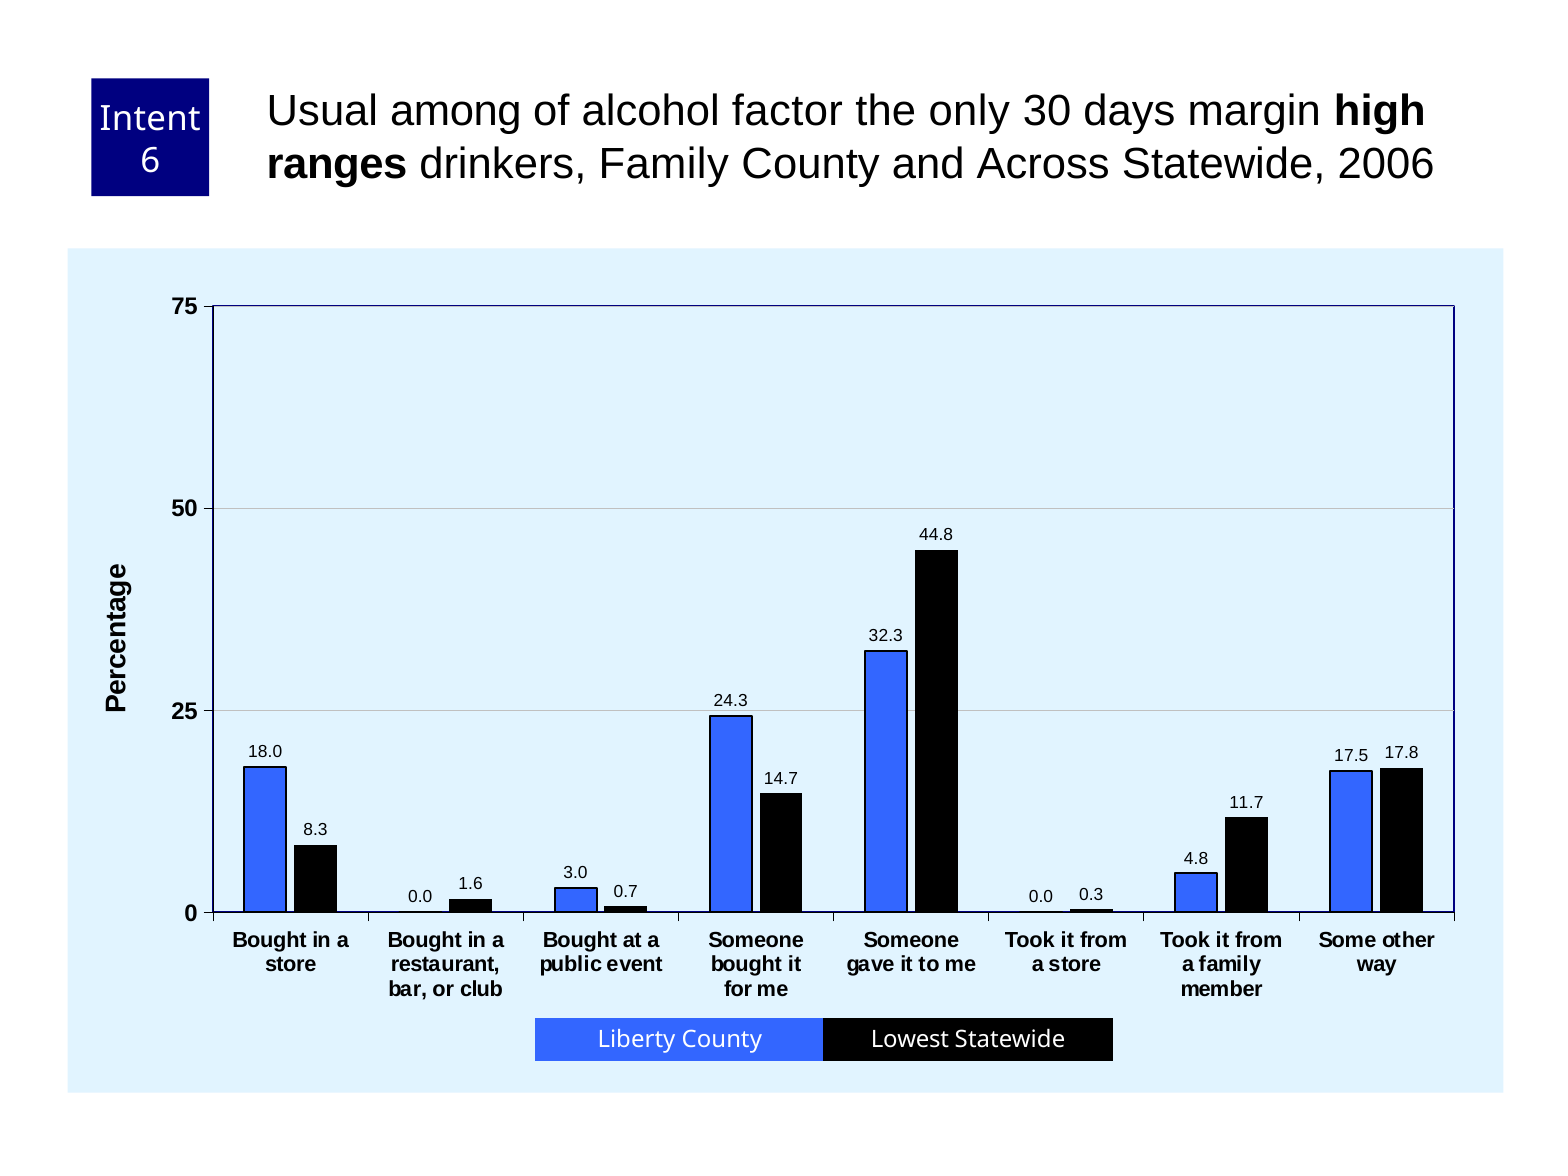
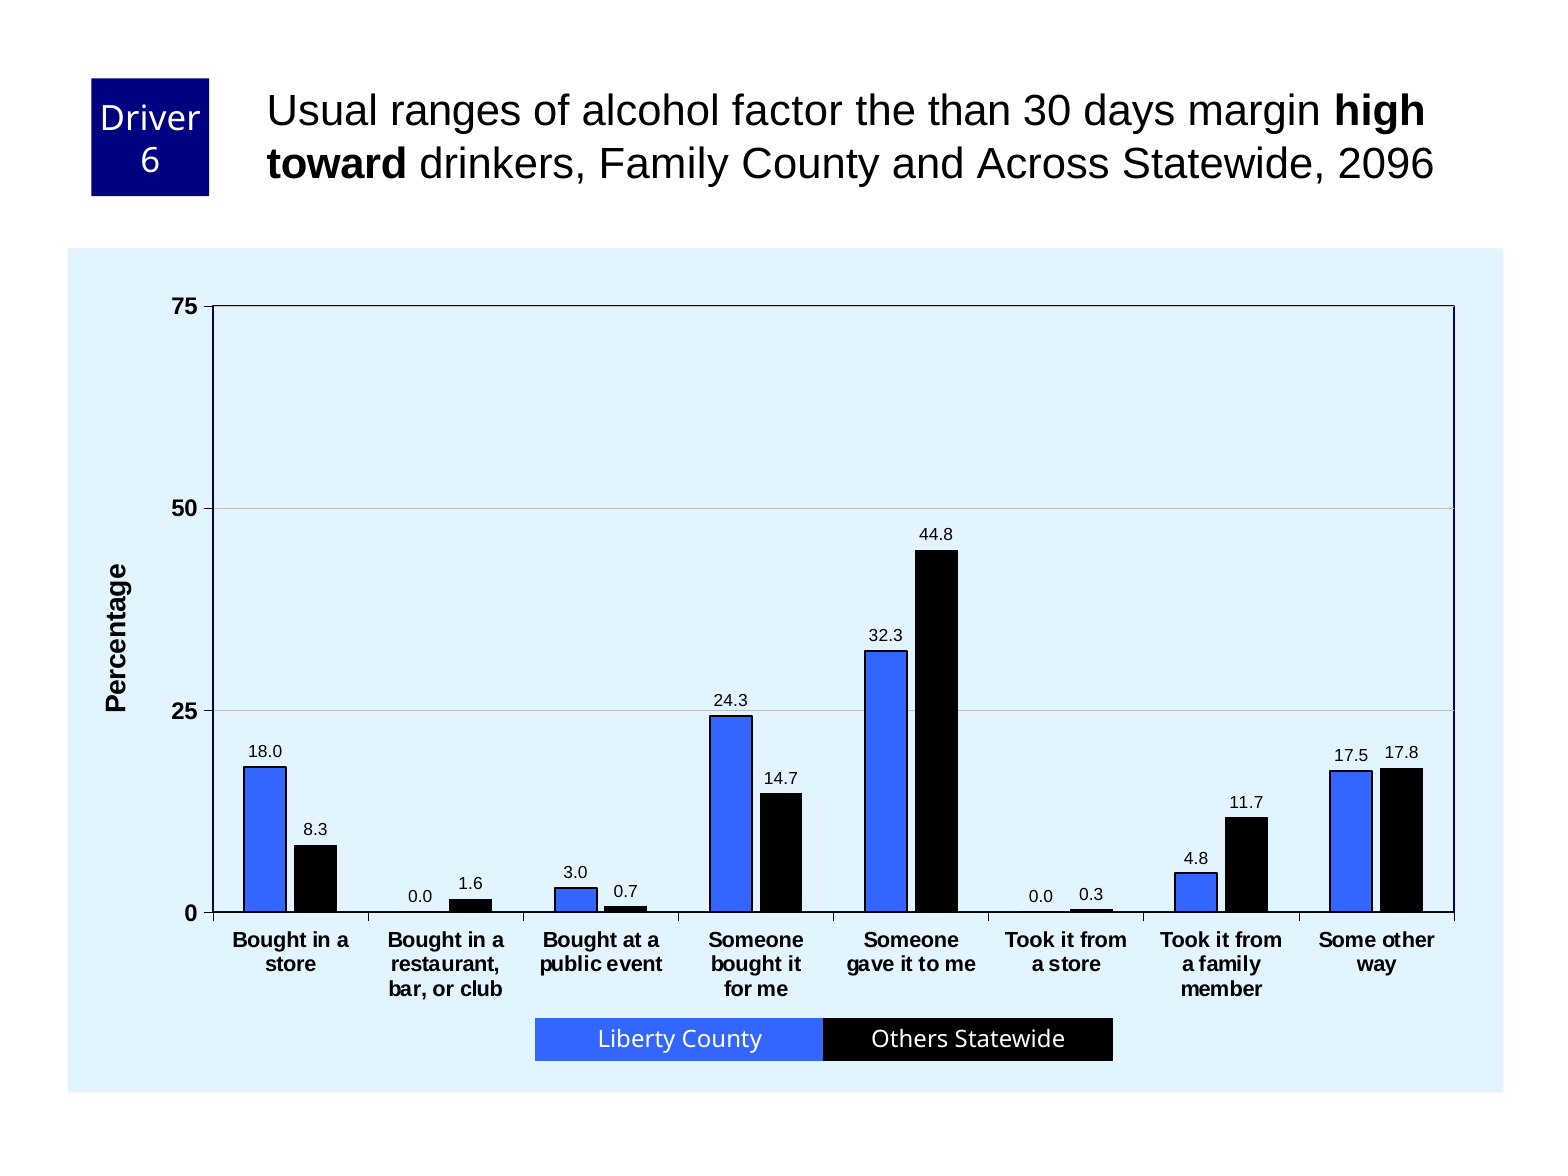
among: among -> ranges
only: only -> than
Intent: Intent -> Driver
ranges: ranges -> toward
2006: 2006 -> 2096
Lowest: Lowest -> Others
